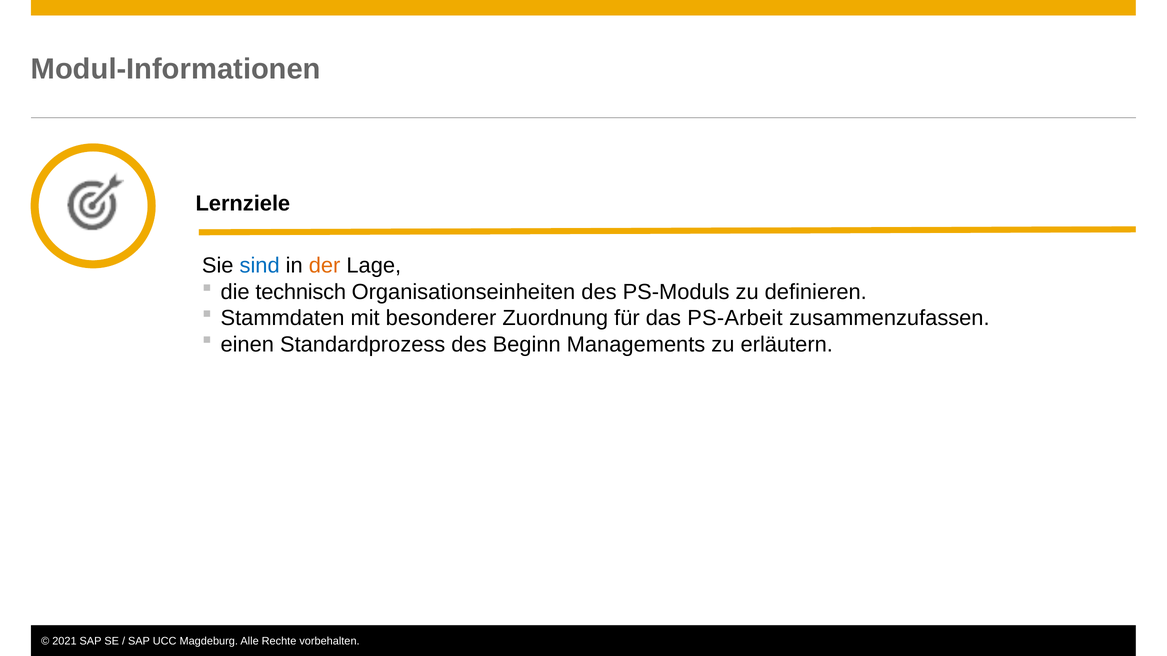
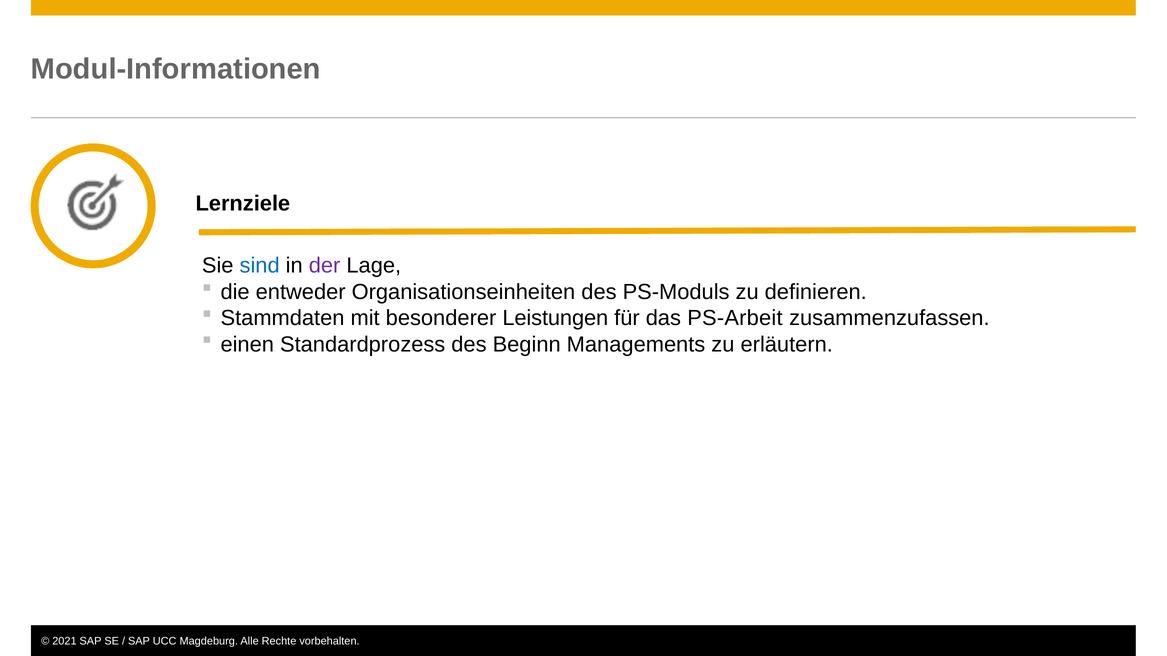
der colour: orange -> purple
technisch: technisch -> entweder
Zuordnung: Zuordnung -> Leistungen
